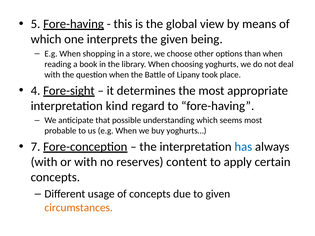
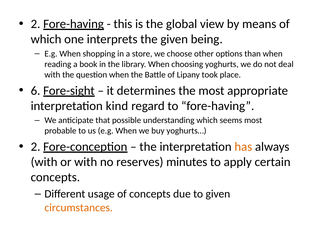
5 at (36, 24): 5 -> 2
4: 4 -> 6
7 at (36, 147): 7 -> 2
has colour: blue -> orange
content: content -> minutes
